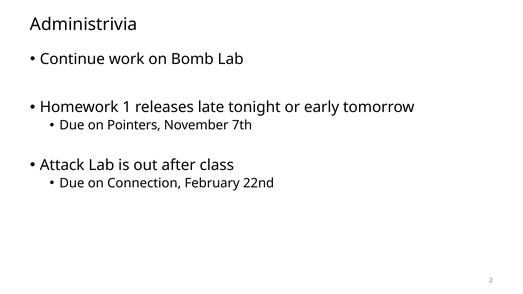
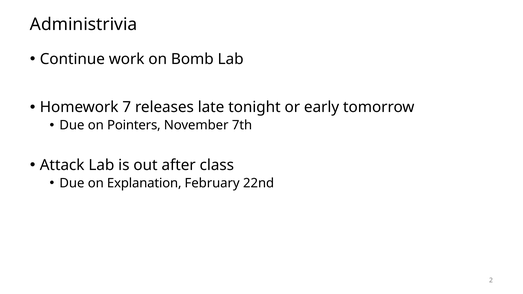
1: 1 -> 7
Connection: Connection -> Explanation
